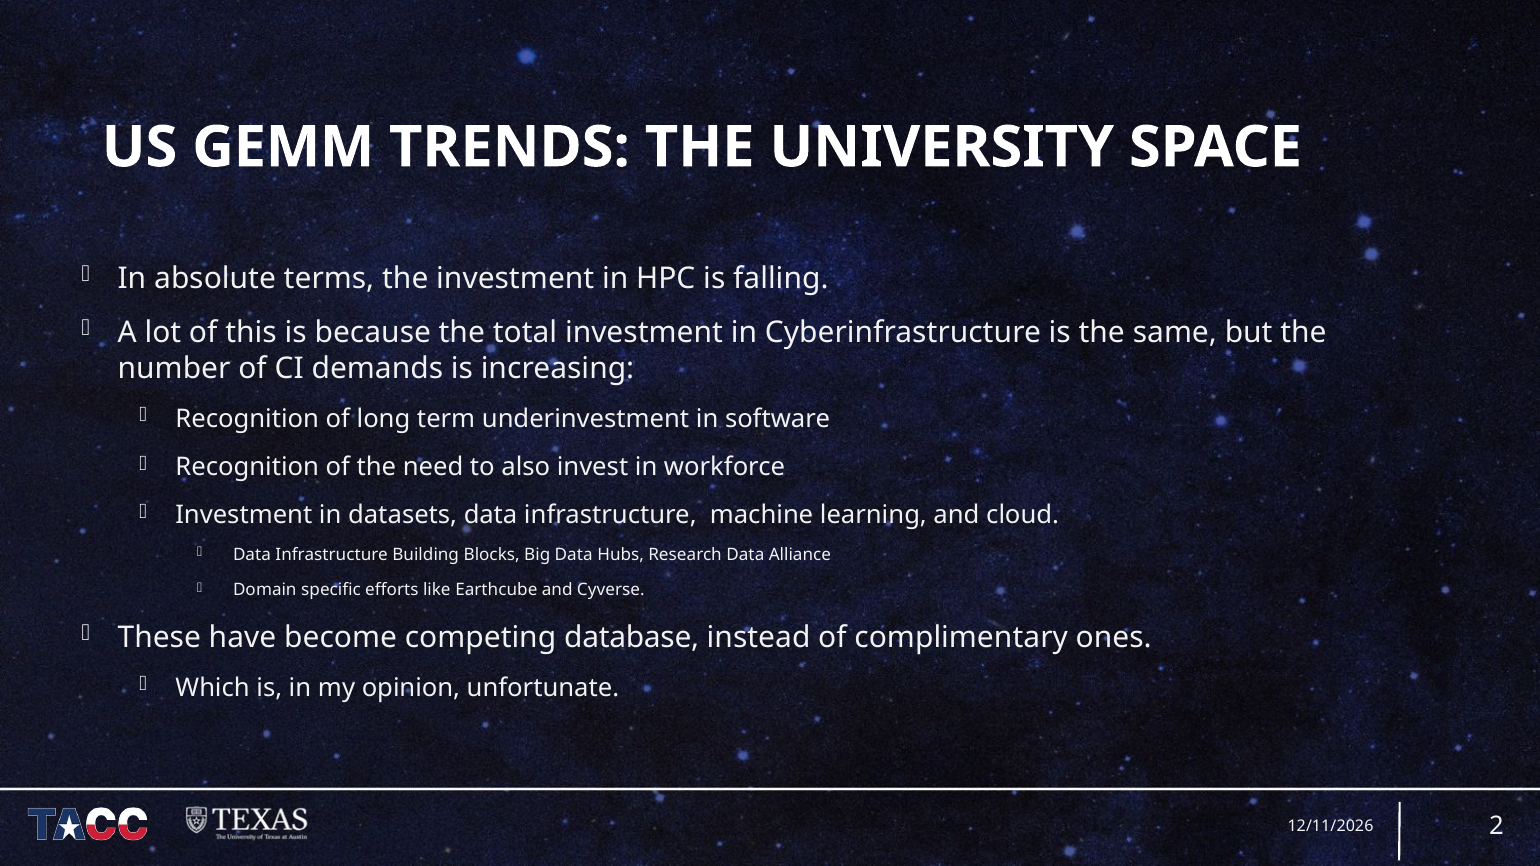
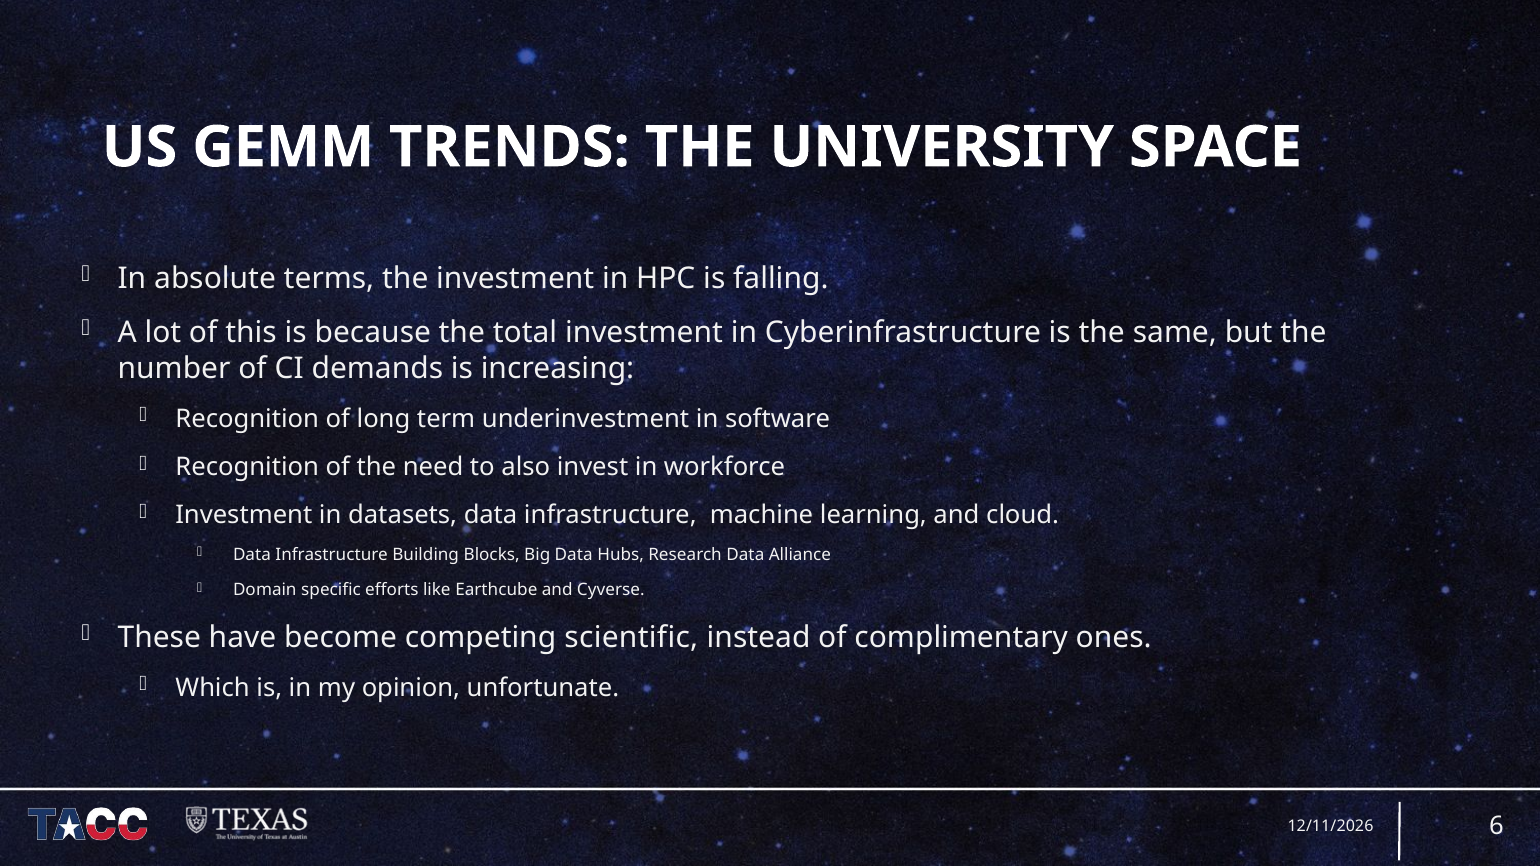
database: database -> scientific
2: 2 -> 6
